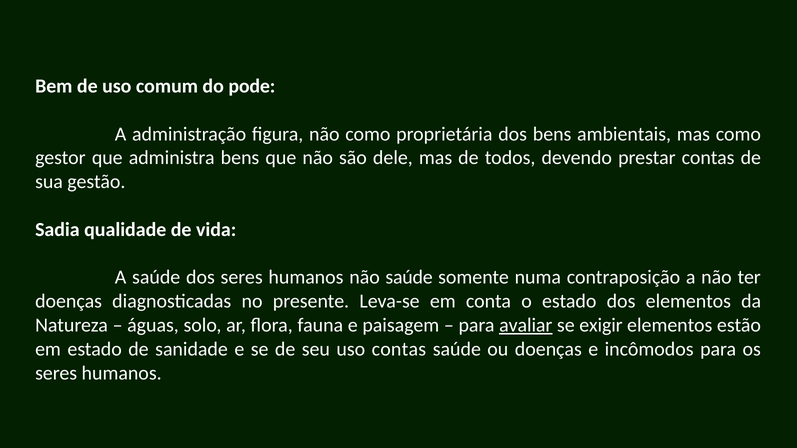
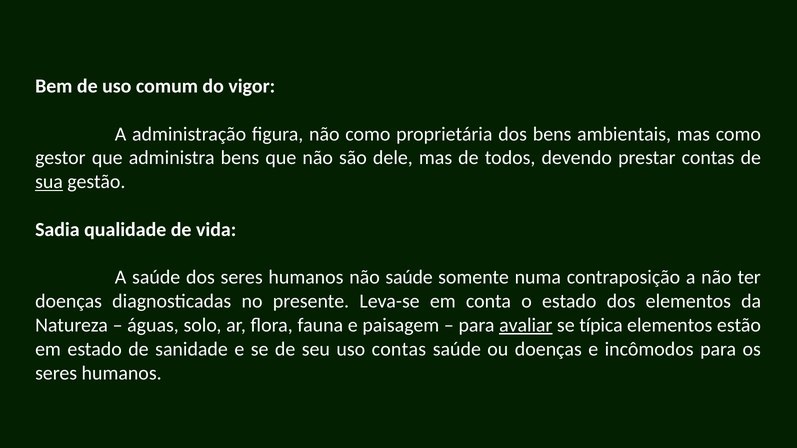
pode: pode -> vigor
sua underline: none -> present
exigir: exigir -> típica
